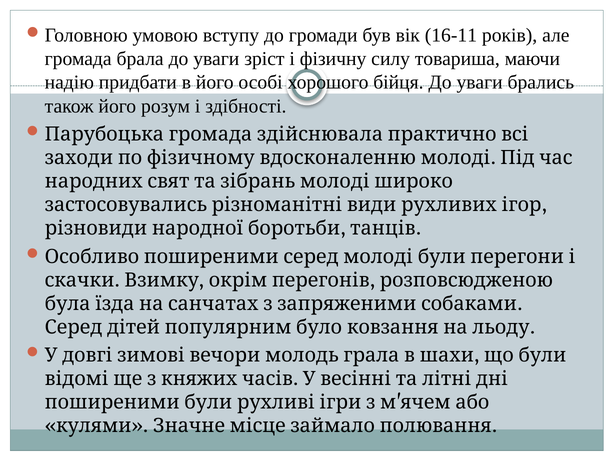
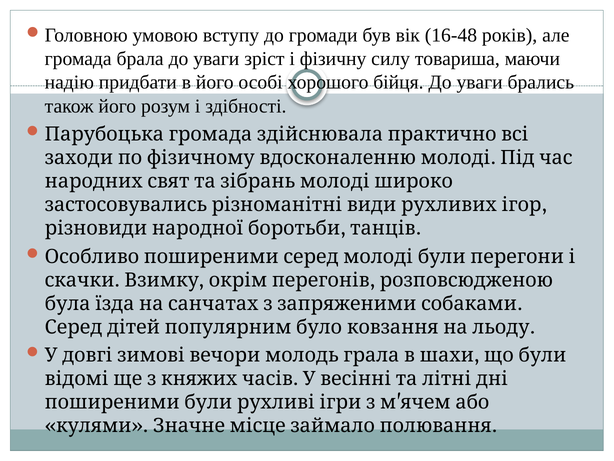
16-11: 16-11 -> 16-48
